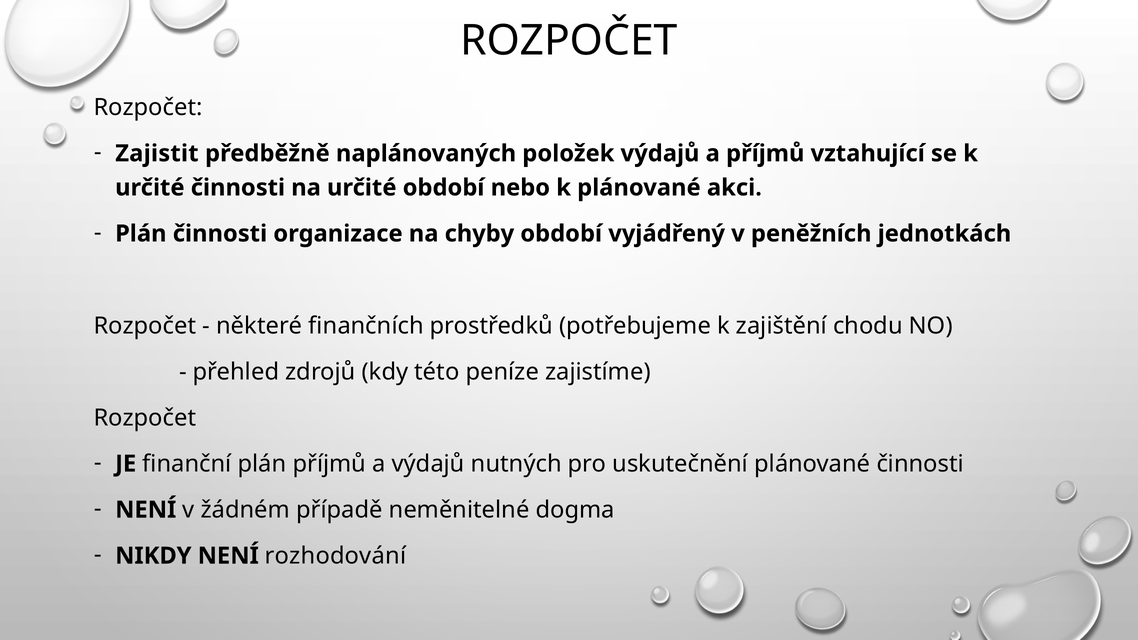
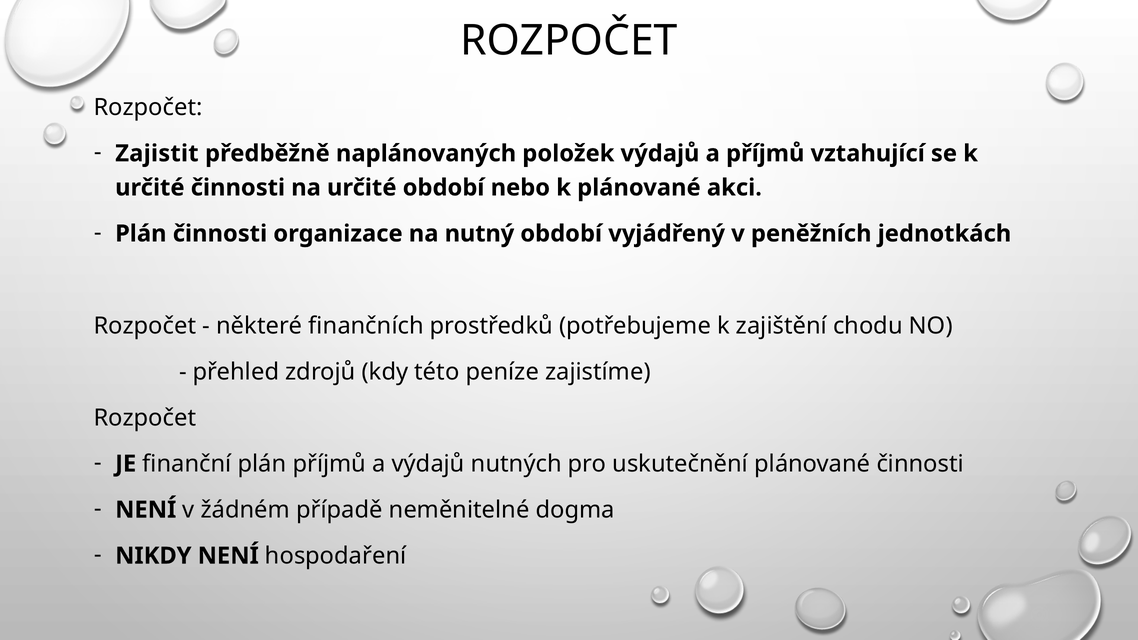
chyby: chyby -> nutný
rozhodování: rozhodování -> hospodaření
